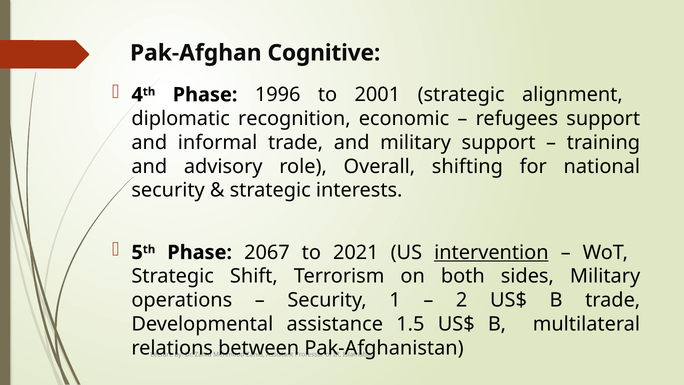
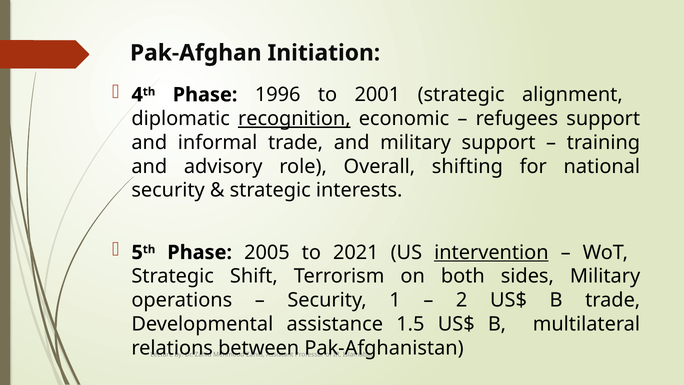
Cognitive: Cognitive -> Initiation
recognition underline: none -> present
2067: 2067 -> 2005
